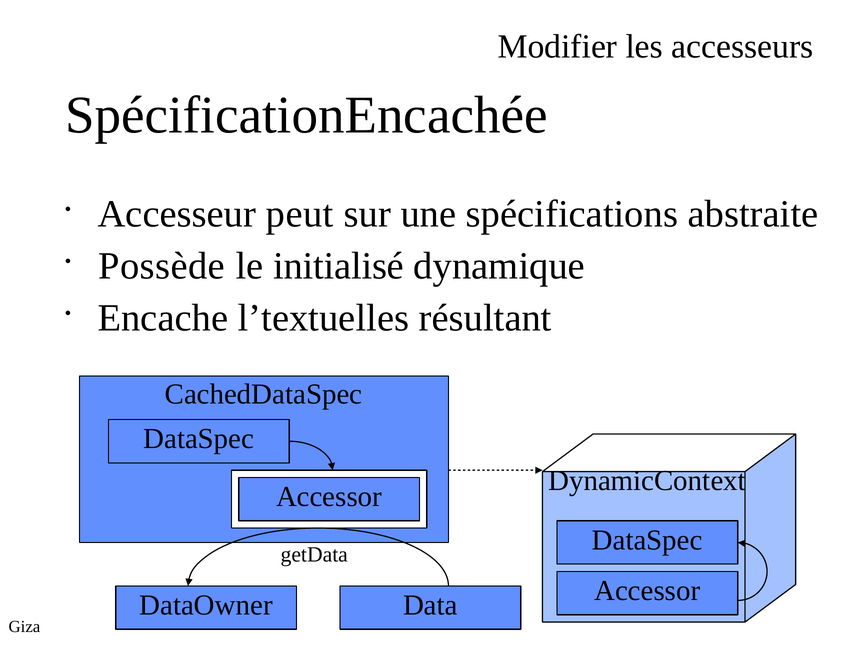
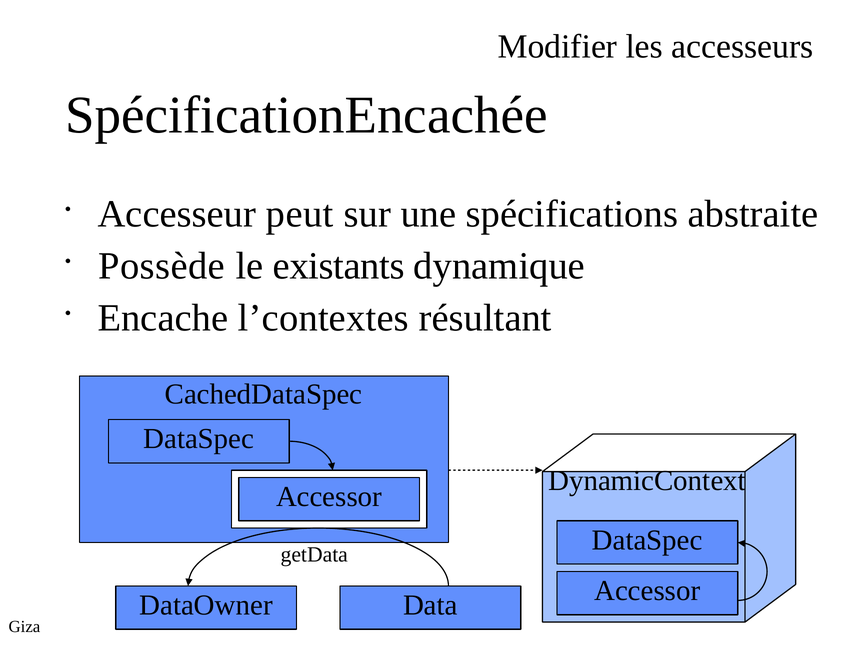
initialisé: initialisé -> existants
l’textuelles: l’textuelles -> l’contextes
